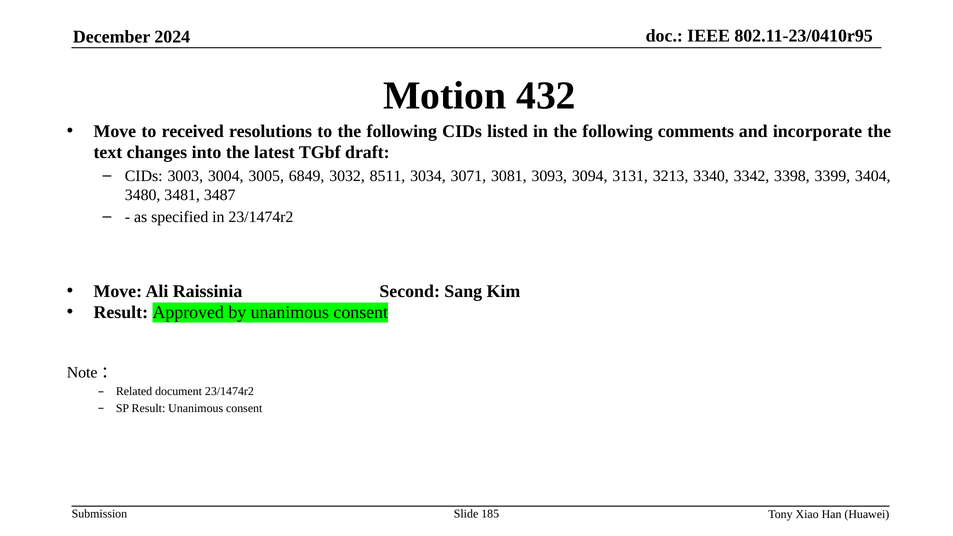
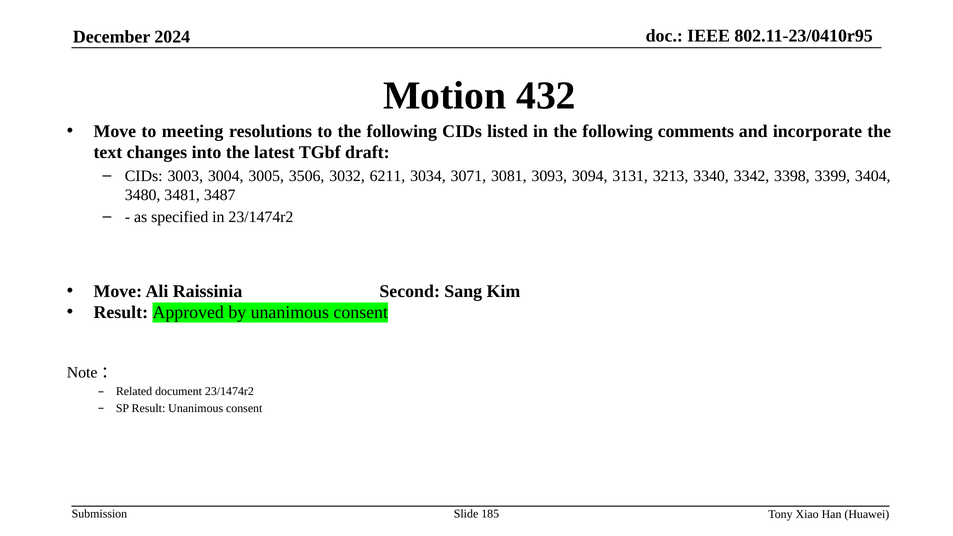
received: received -> meeting
6849: 6849 -> 3506
8511: 8511 -> 6211
